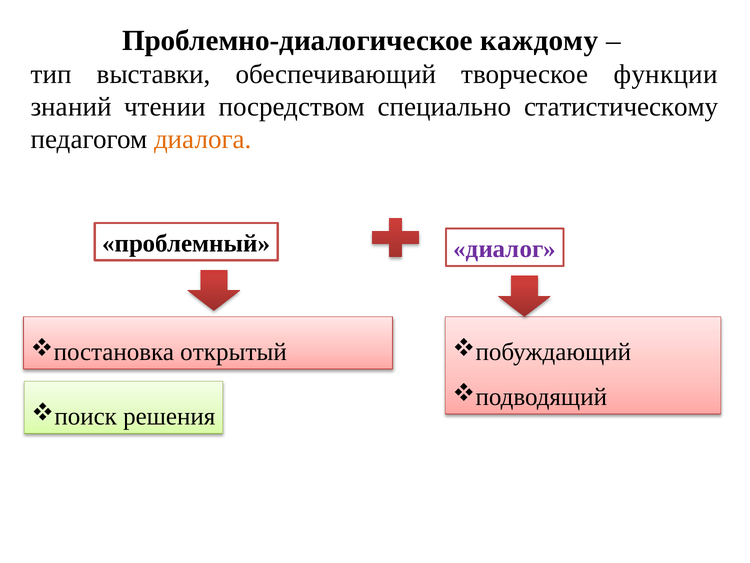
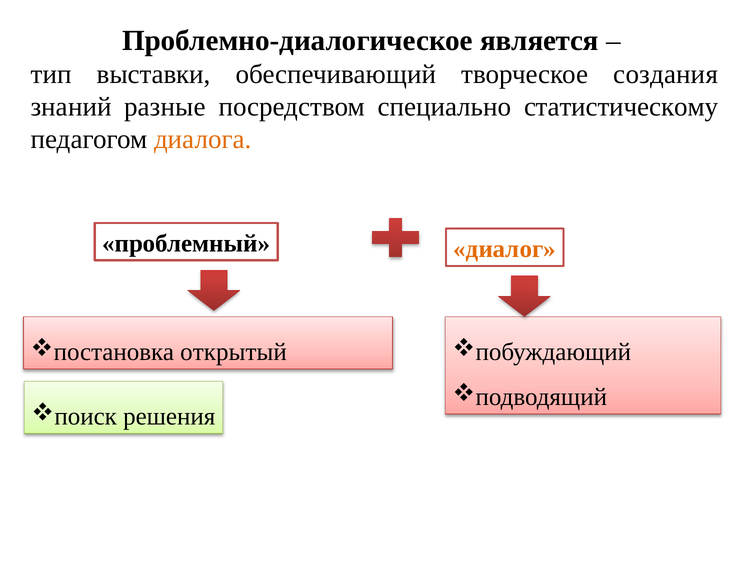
каждому: каждому -> является
функции: функции -> создания
чтении: чтении -> разные
диалог colour: purple -> orange
